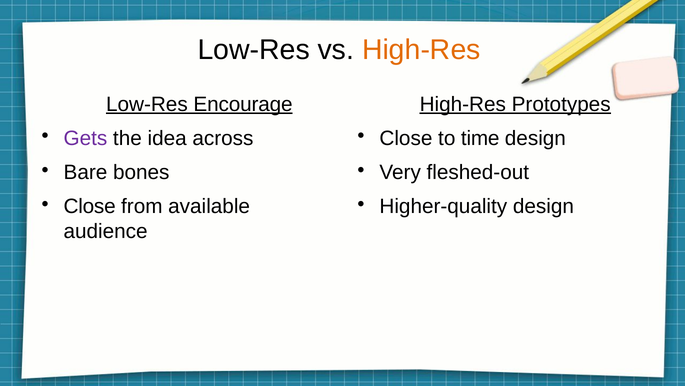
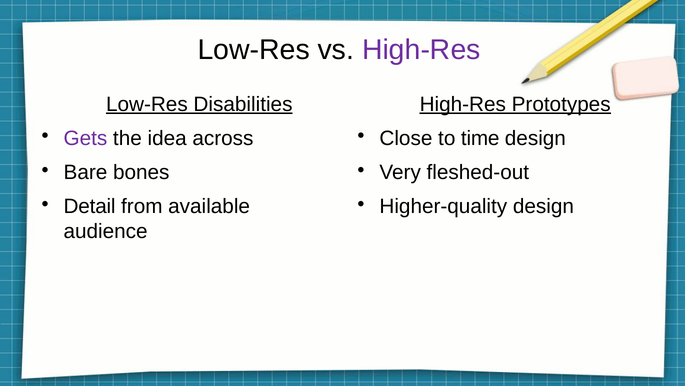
High-Res at (421, 50) colour: orange -> purple
Encourage: Encourage -> Disabilities
Close at (90, 206): Close -> Detail
